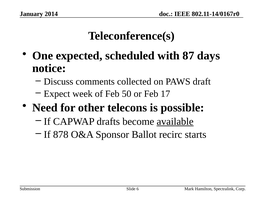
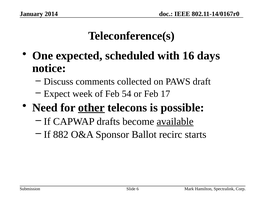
87: 87 -> 16
50: 50 -> 54
other underline: none -> present
878: 878 -> 882
